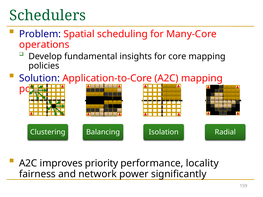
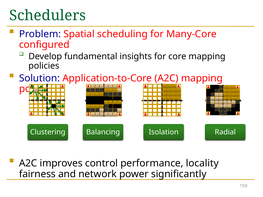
operations: operations -> configured
priority: priority -> control
